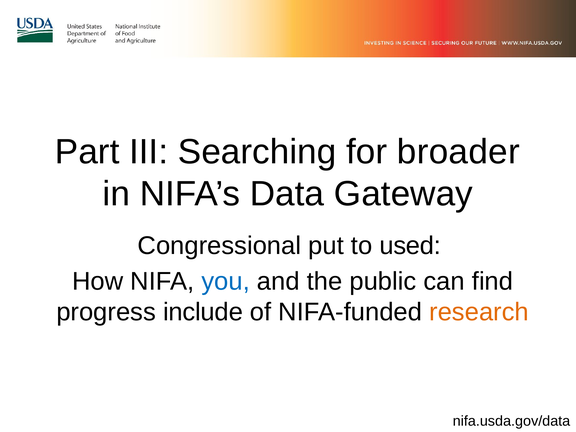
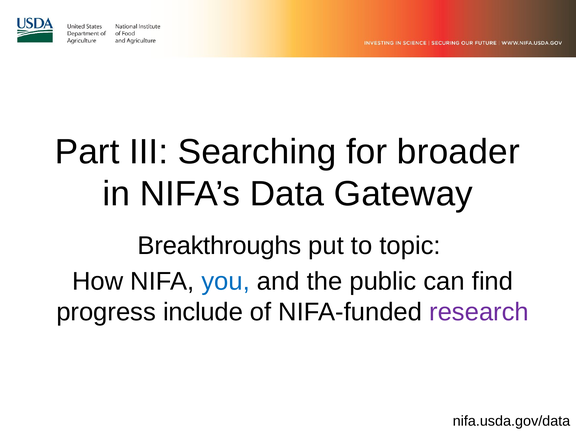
Congressional: Congressional -> Breakthroughs
used: used -> topic
research colour: orange -> purple
